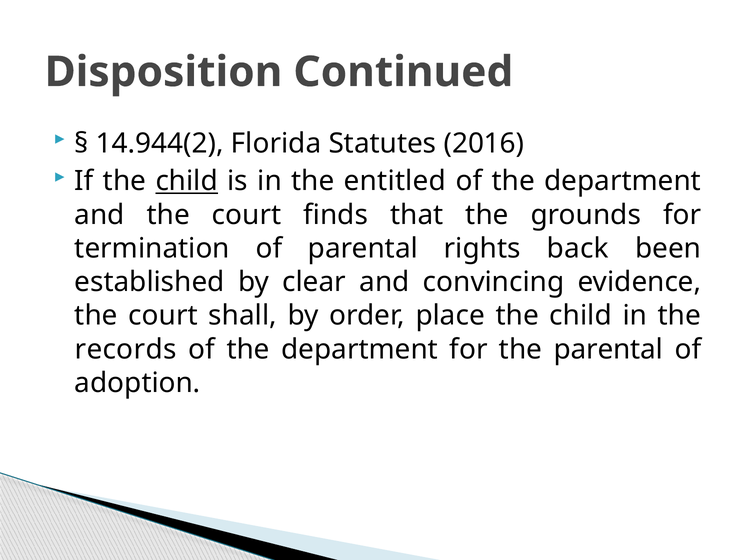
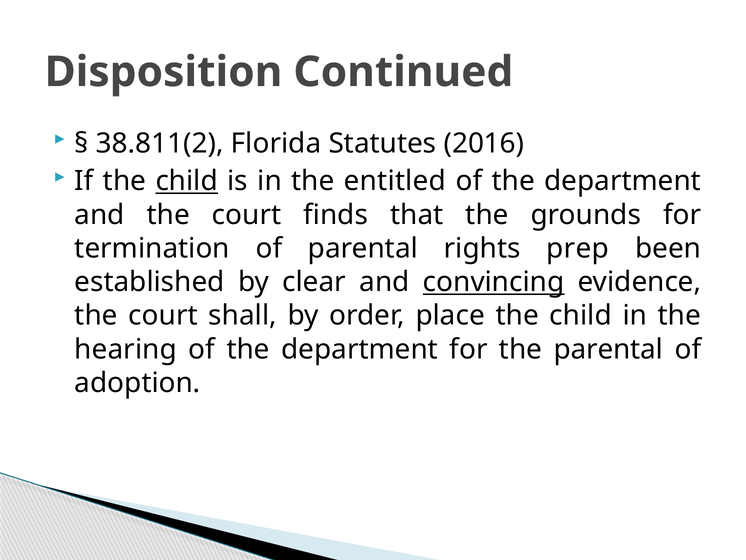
14.944(2: 14.944(2 -> 38.811(2
back: back -> prep
convincing underline: none -> present
records: records -> hearing
